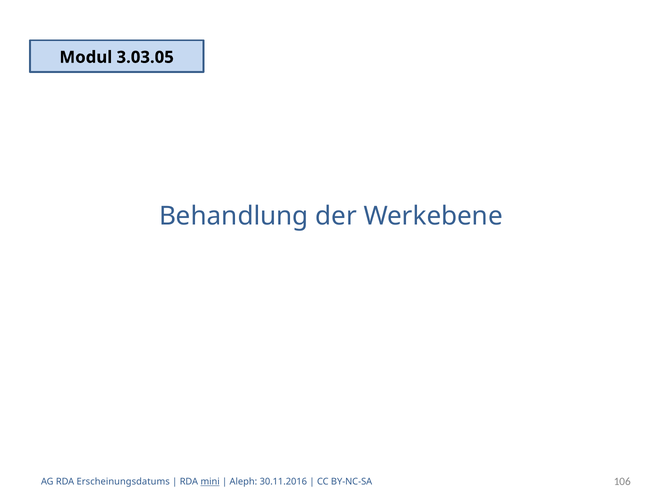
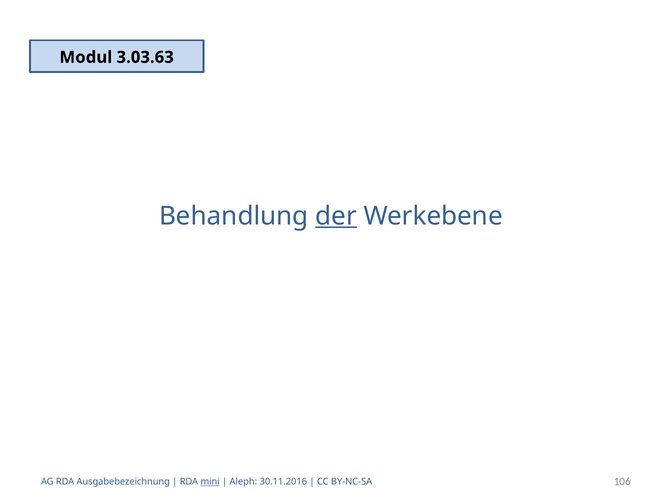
3.03.05: 3.03.05 -> 3.03.63
der underline: none -> present
Erscheinungsdatums: Erscheinungsdatums -> Ausgabebezeichnung
